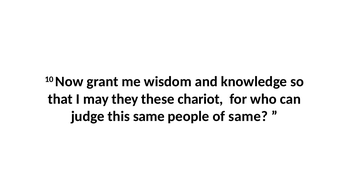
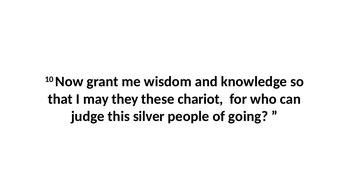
this same: same -> silver
of same: same -> going
